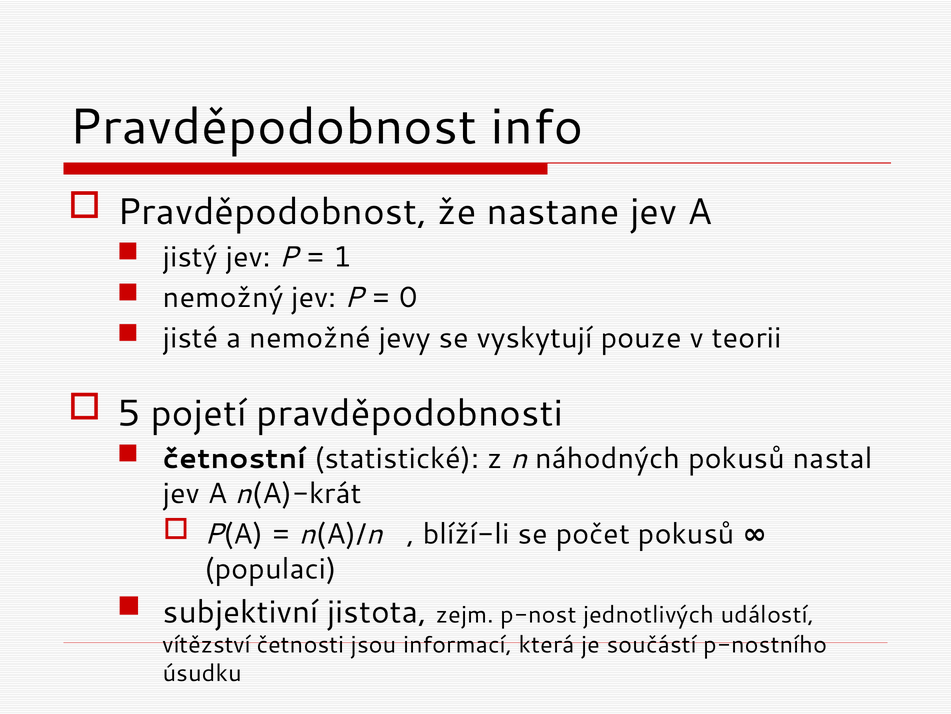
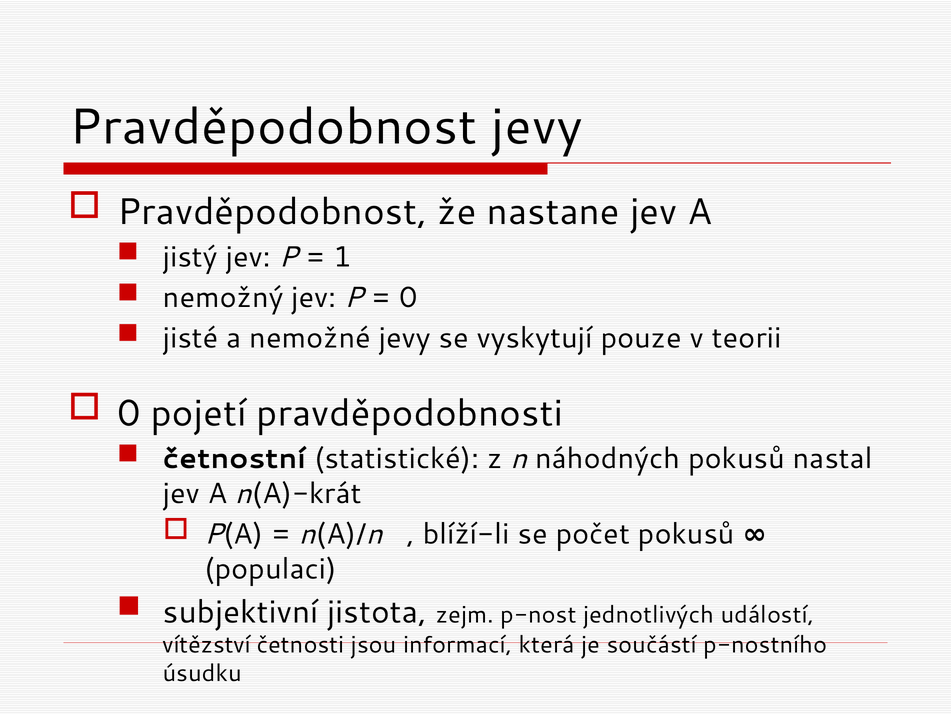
Pravděpodobnost info: info -> jevy
5 at (129, 413): 5 -> 0
